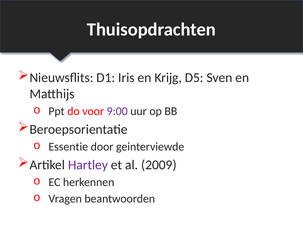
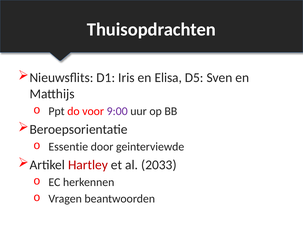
Krijg: Krijg -> Elisa
Hartley colour: purple -> red
2009: 2009 -> 2033
